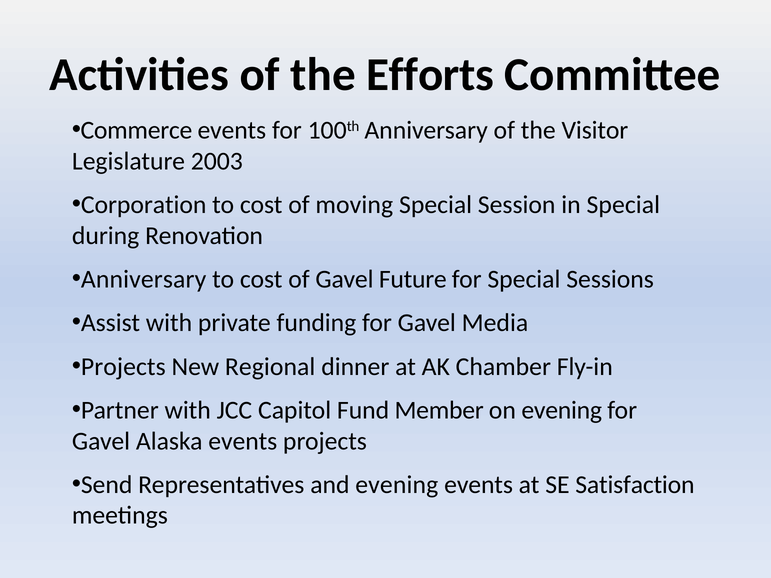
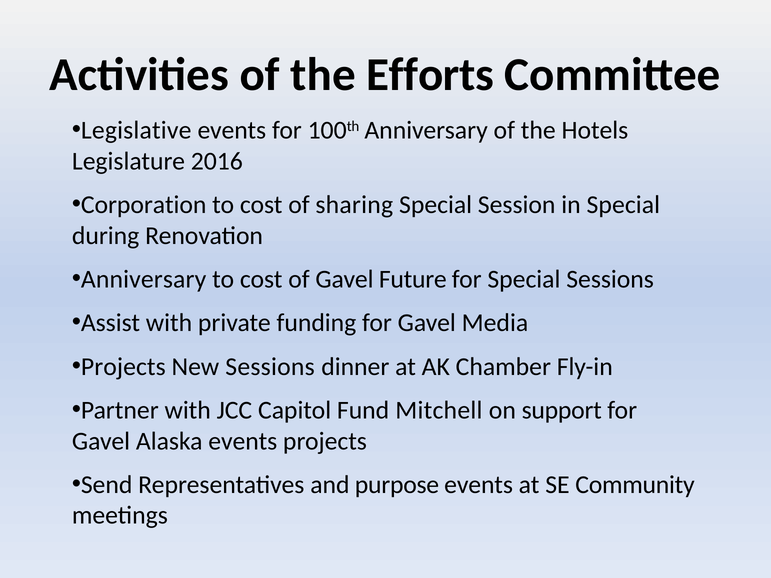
Commerce: Commerce -> Legislative
Visitor: Visitor -> Hotels
2003: 2003 -> 2016
moving: moving -> sharing
New Regional: Regional -> Sessions
Member: Member -> Mitchell
on evening: evening -> support
and evening: evening -> purpose
Satisfaction: Satisfaction -> Community
